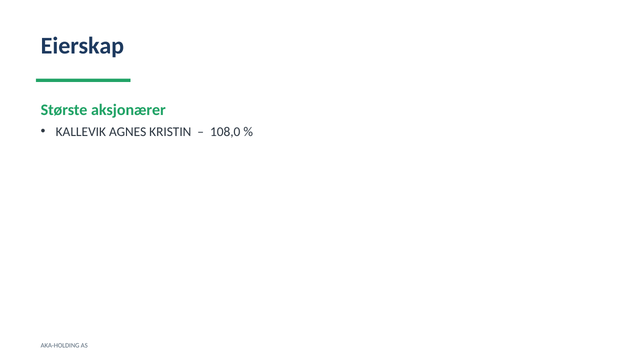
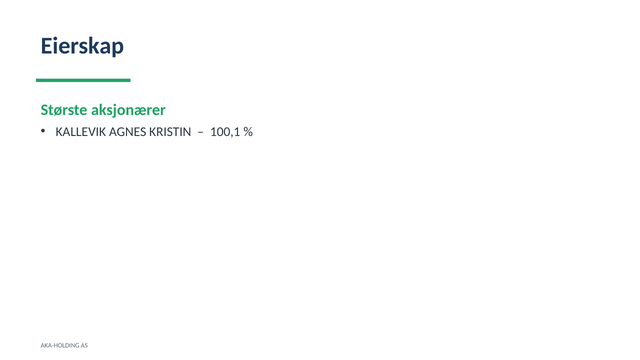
108,0: 108,0 -> 100,1
